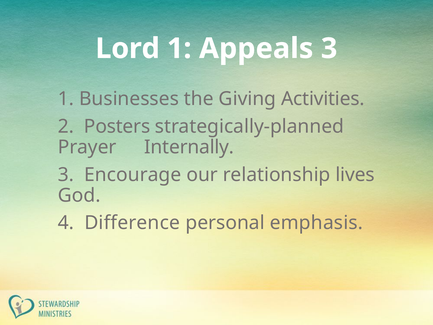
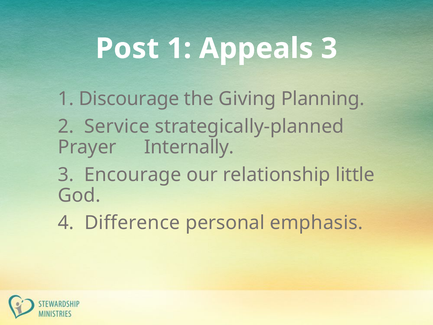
Lord: Lord -> Post
Businesses: Businesses -> Discourage
Activities: Activities -> Planning
Posters: Posters -> Service
lives: lives -> little
